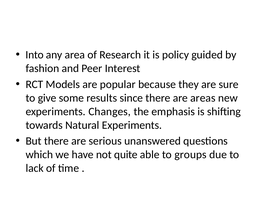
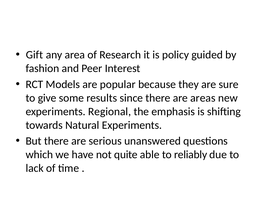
Into: Into -> Gift
Changes: Changes -> Regional
groups: groups -> reliably
